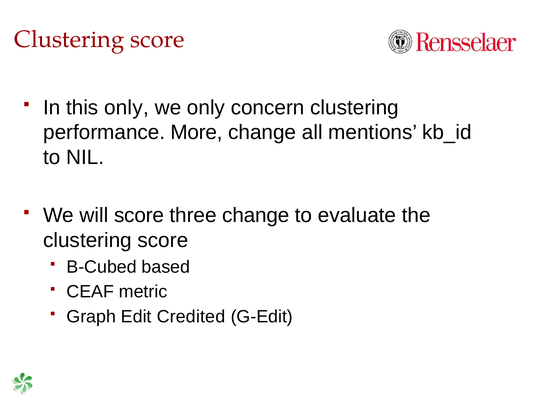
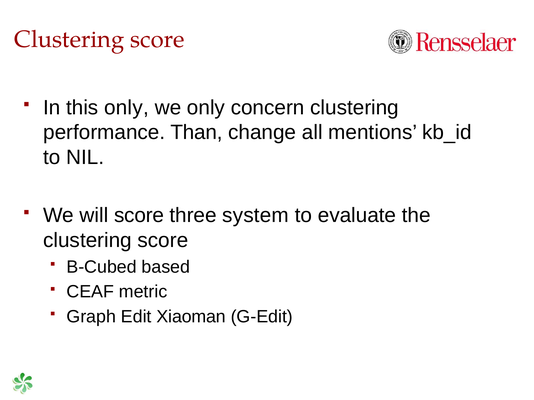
More: More -> Than
three change: change -> system
Credited: Credited -> Xiaoman
